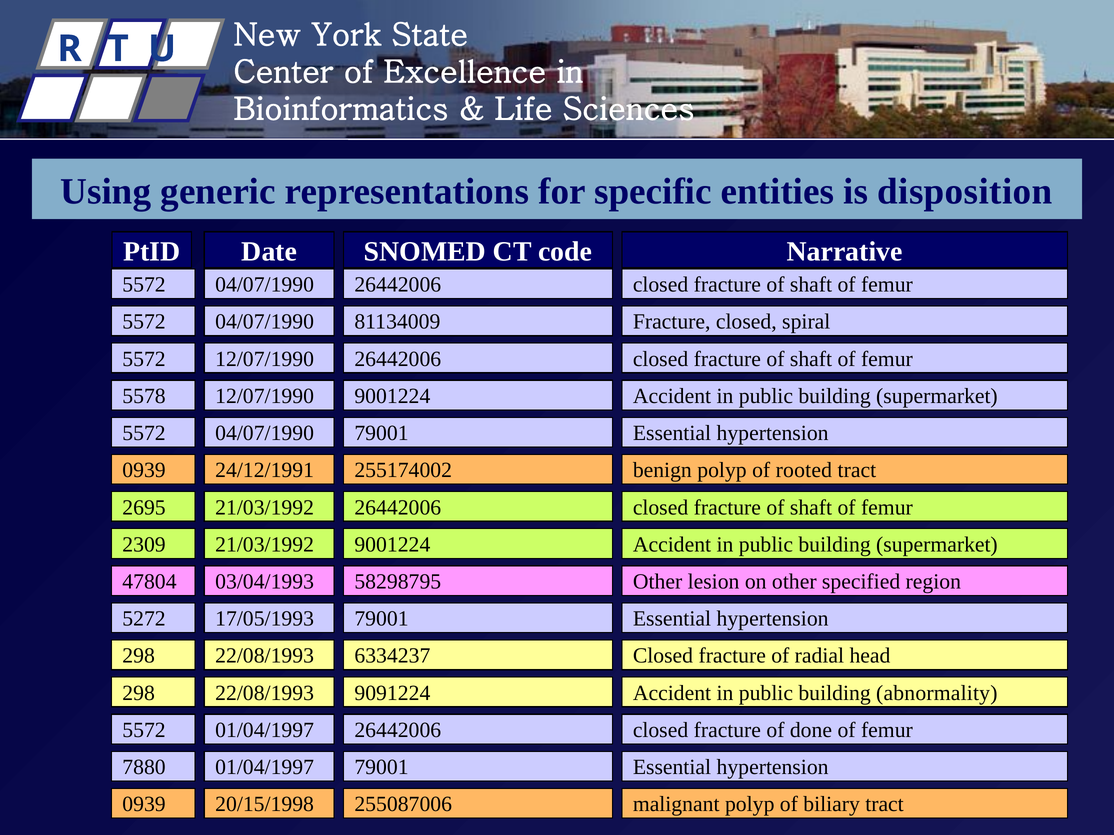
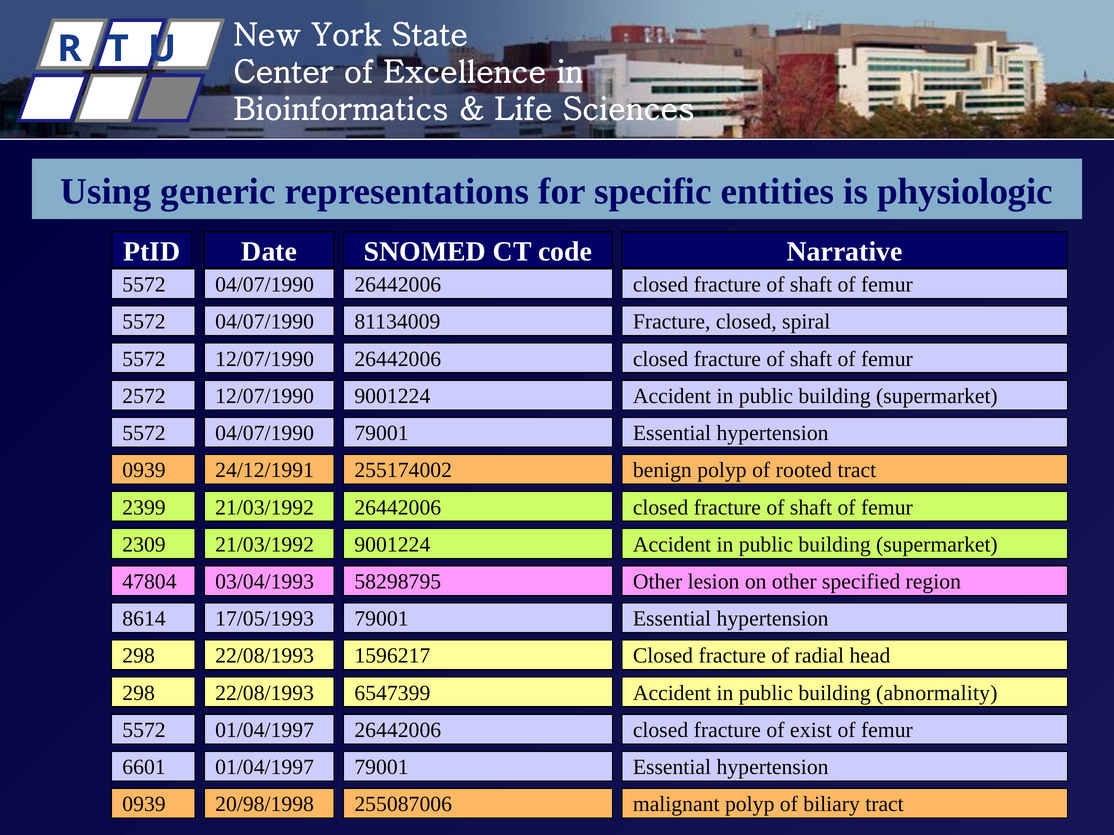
disposition: disposition -> physiologic
5578: 5578 -> 2572
2695: 2695 -> 2399
5272: 5272 -> 8614
6334237: 6334237 -> 1596217
9091224: 9091224 -> 6547399
done: done -> exist
7880: 7880 -> 6601
20/15/1998: 20/15/1998 -> 20/98/1998
